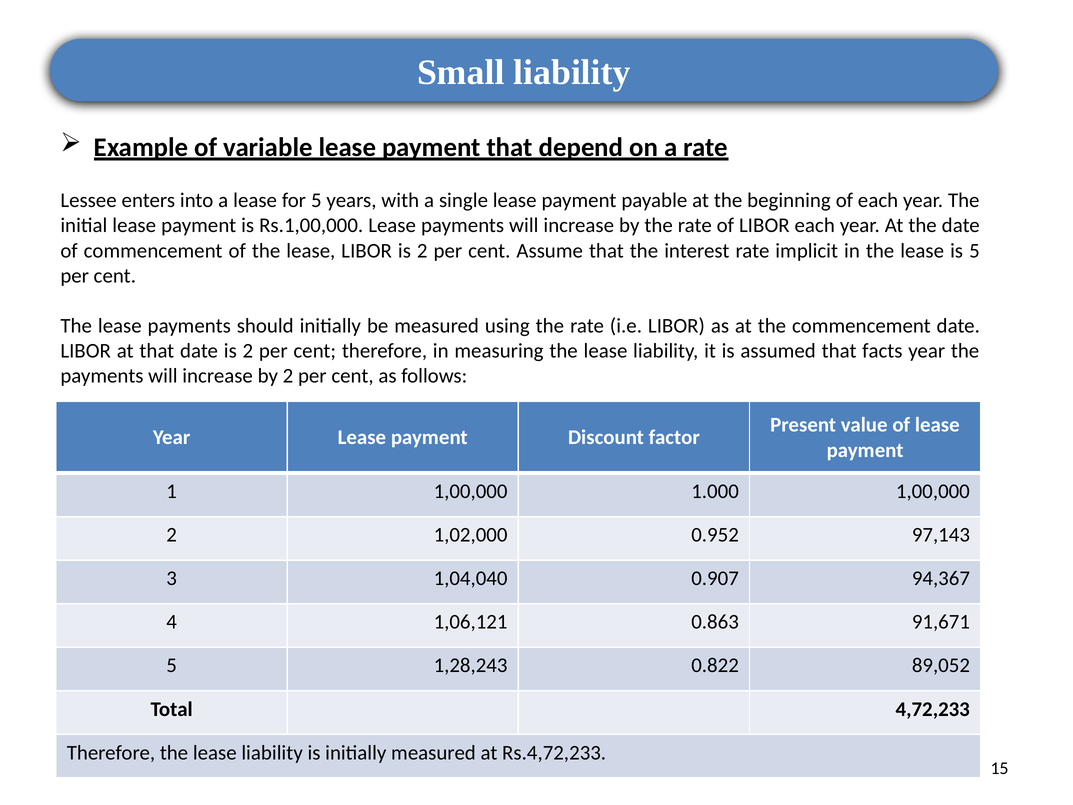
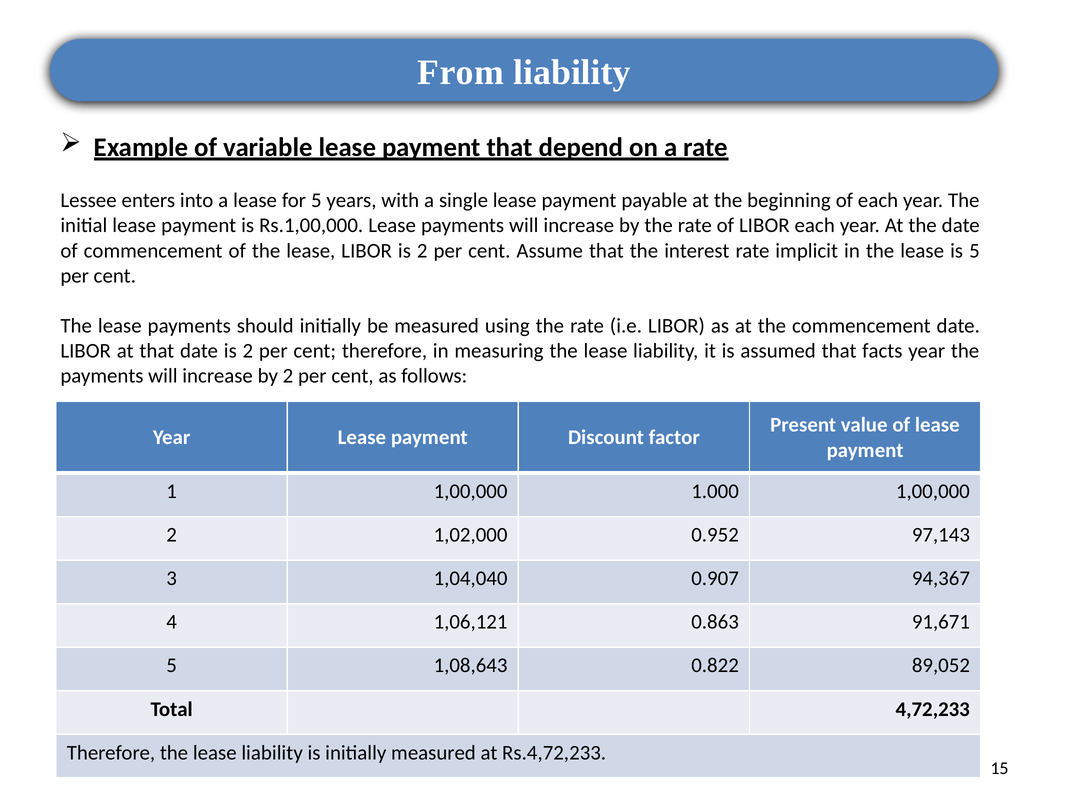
Small: Small -> From
1,28,243: 1,28,243 -> 1,08,643
